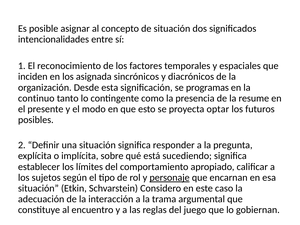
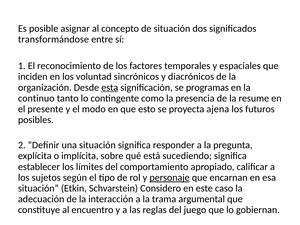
intencionalidades: intencionalidades -> transformándose
asignada: asignada -> voluntad
esta underline: none -> present
optar: optar -> ajena
